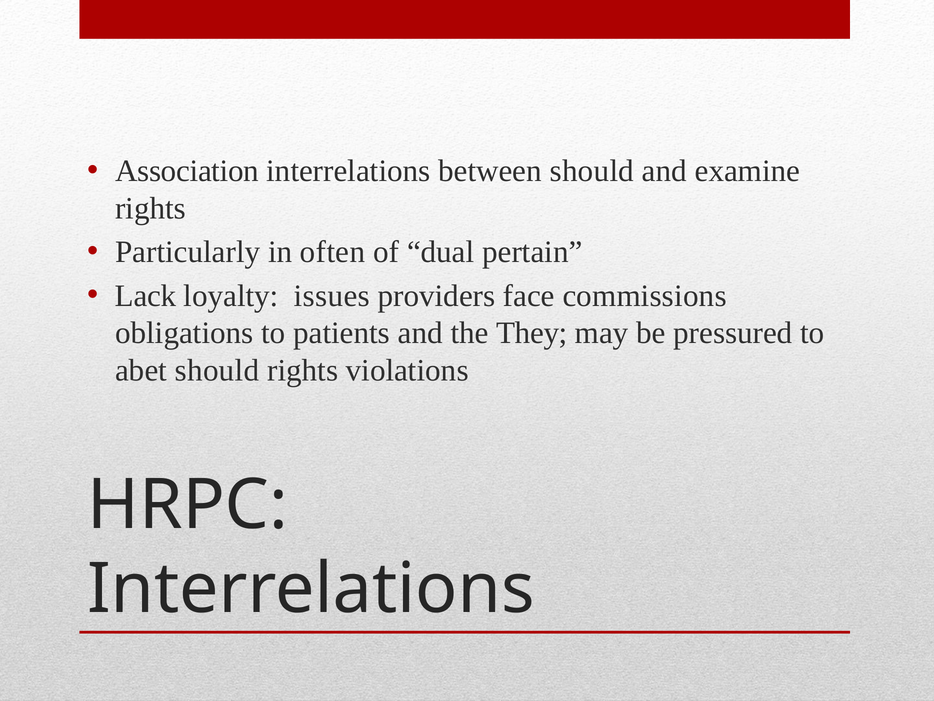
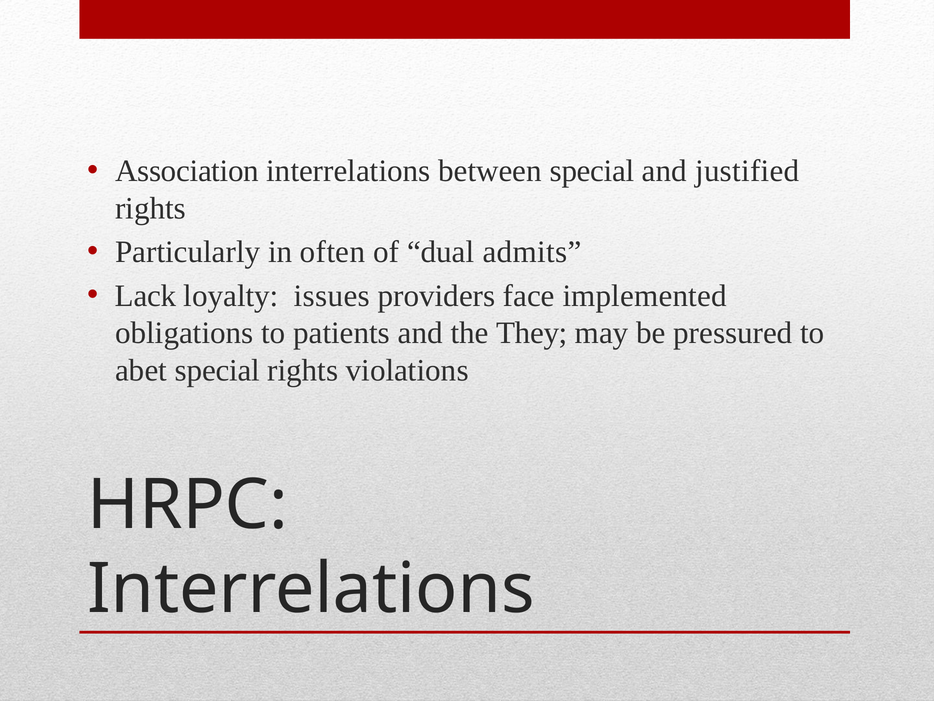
between should: should -> special
examine: examine -> justified
pertain: pertain -> admits
commissions: commissions -> implemented
abet should: should -> special
